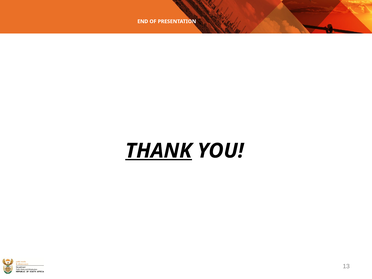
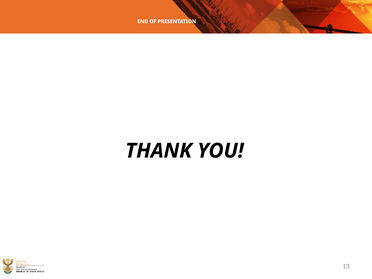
THANK underline: present -> none
